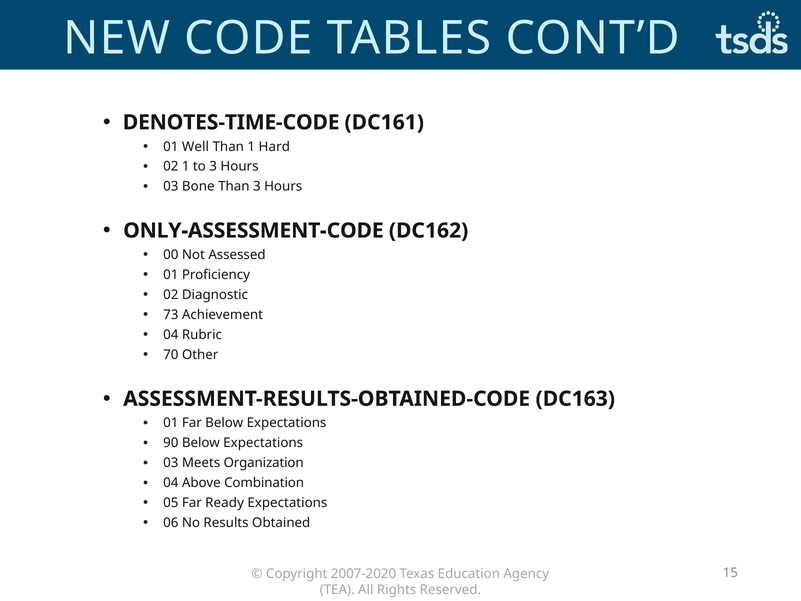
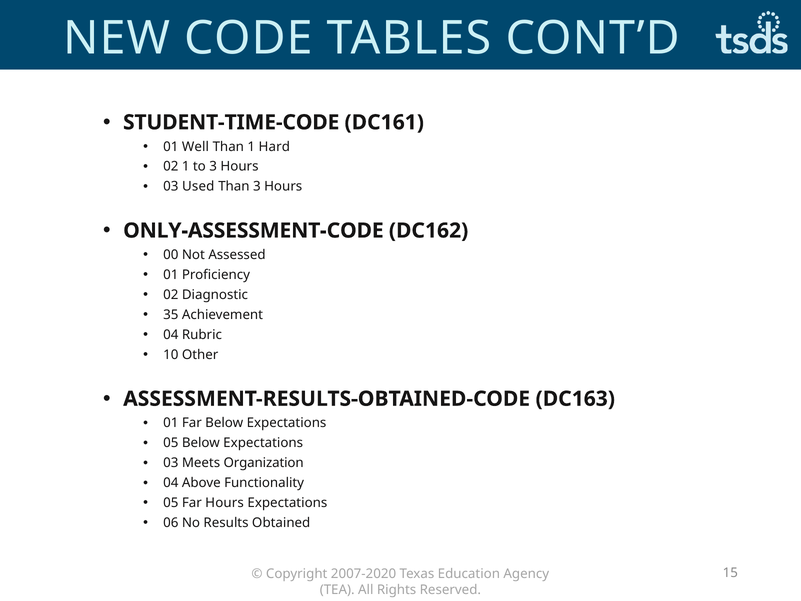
DENOTES-TIME-CODE: DENOTES-TIME-CODE -> STUDENT-TIME-CODE
Bone: Bone -> Used
73: 73 -> 35
70: 70 -> 10
90 at (171, 443): 90 -> 05
Combination: Combination -> Functionality
Far Ready: Ready -> Hours
